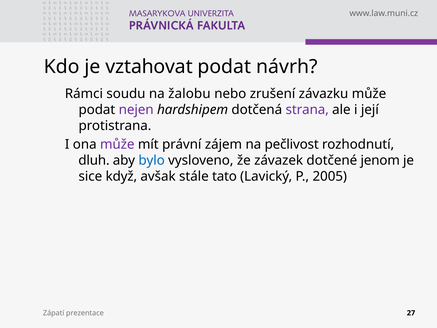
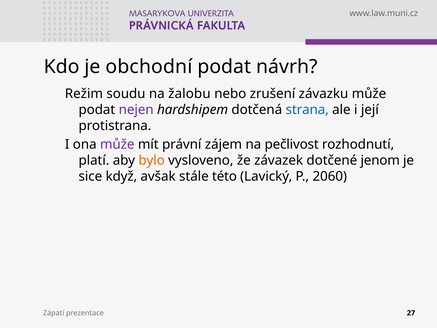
vztahovat: vztahovat -> obchodní
Rámci: Rámci -> Režim
strana colour: purple -> blue
dluh: dluh -> platí
bylo colour: blue -> orange
tato: tato -> této
2005: 2005 -> 2060
